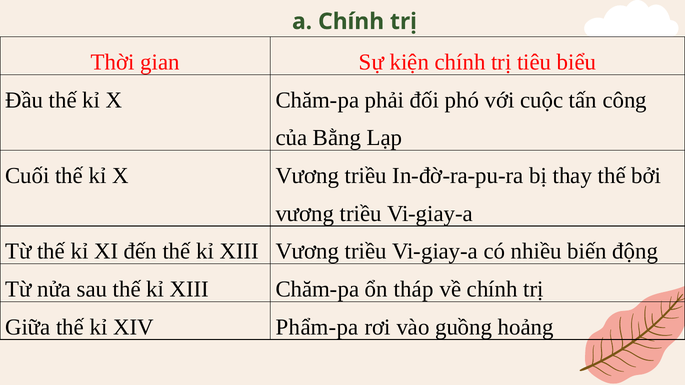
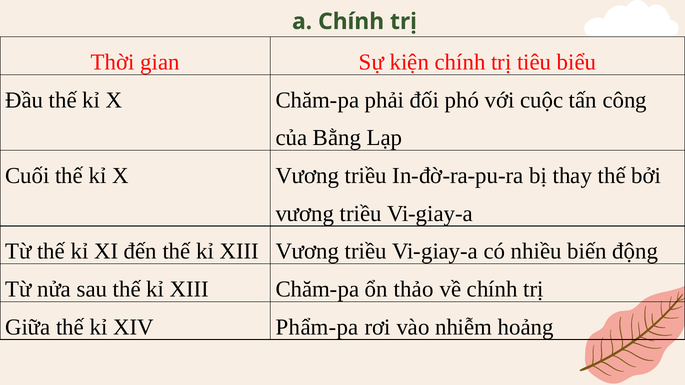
tháp: tháp -> thảo
guồng: guồng -> nhiễm
